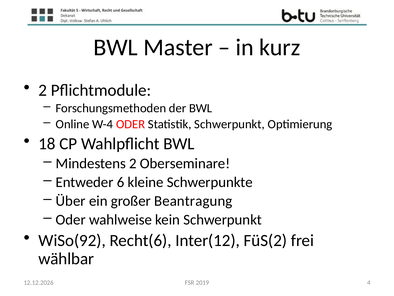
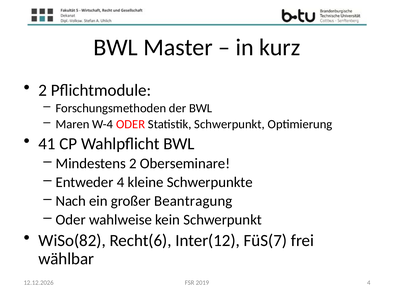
Online: Online -> Maren
18: 18 -> 41
Entweder 6: 6 -> 4
Über: Über -> Nach
WiSo(92: WiSo(92 -> WiSo(82
FüS(2: FüS(2 -> FüS(7
